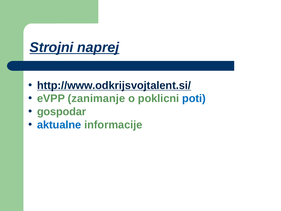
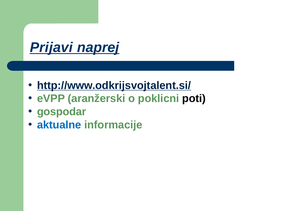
Strojni: Strojni -> Prijavi
zanimanje: zanimanje -> aranžerski
poti colour: blue -> black
